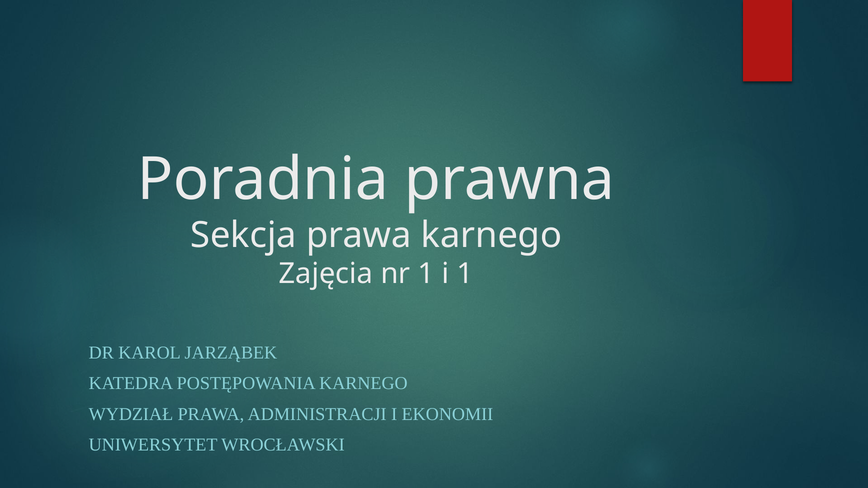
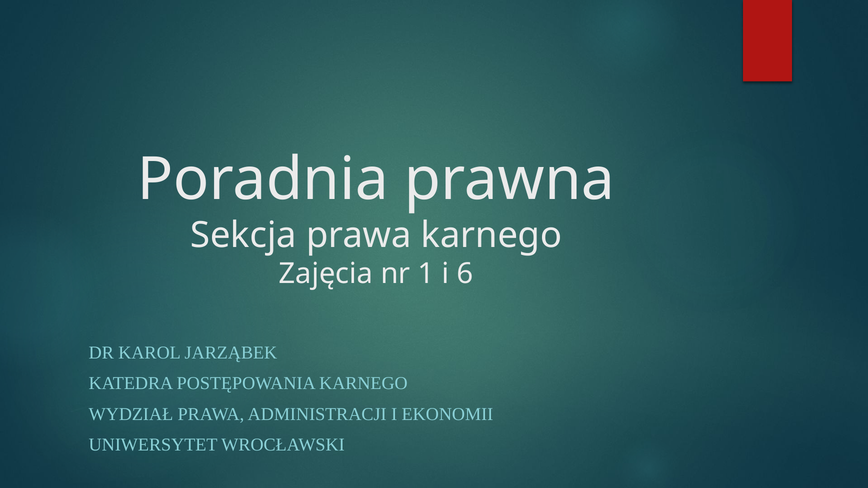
i 1: 1 -> 6
